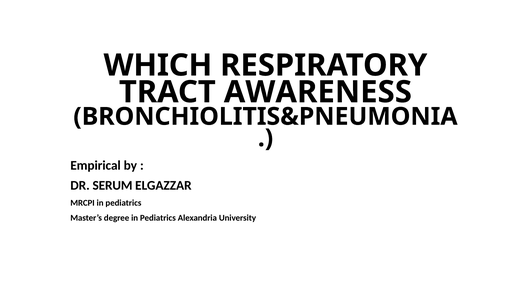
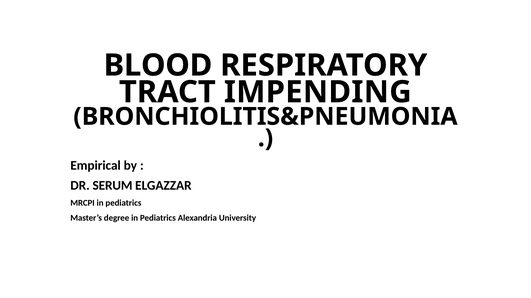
WHICH: WHICH -> BLOOD
AWARENESS: AWARENESS -> IMPENDING
